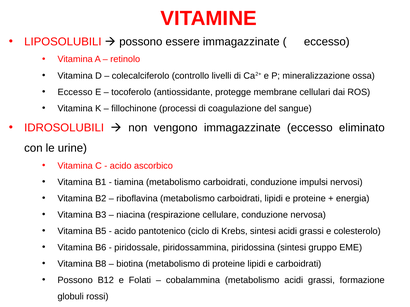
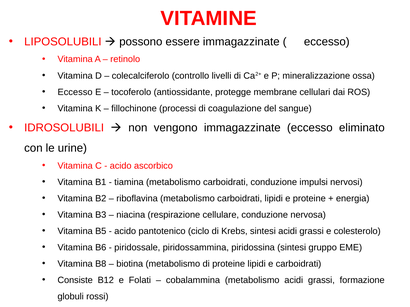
Possono at (75, 281): Possono -> Consiste
